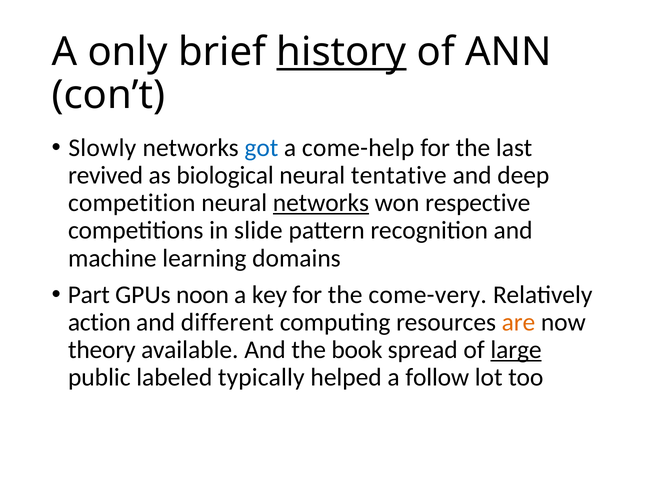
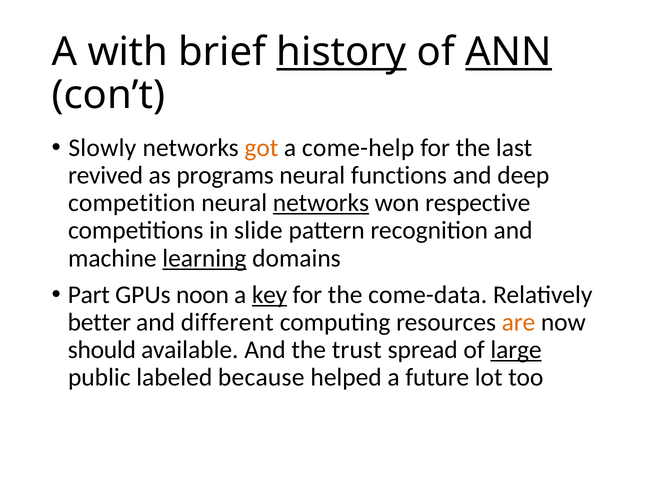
only: only -> with
ANN underline: none -> present
got colour: blue -> orange
biological: biological -> programs
tentative: tentative -> functions
learning underline: none -> present
key underline: none -> present
come-very: come-very -> come-data
action: action -> better
theory: theory -> should
book: book -> trust
typically: typically -> because
follow: follow -> future
